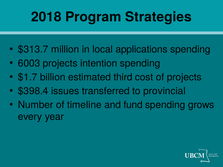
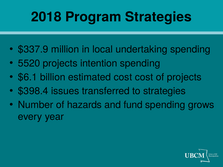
$313.7: $313.7 -> $337.9
applications: applications -> undertaking
6003: 6003 -> 5520
$1.7: $1.7 -> $6.1
estimated third: third -> cost
to provincial: provincial -> strategies
timeline: timeline -> hazards
